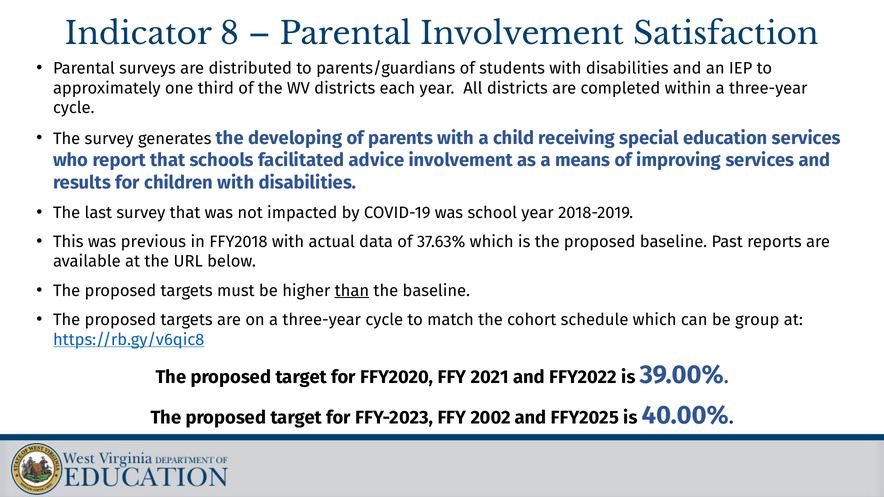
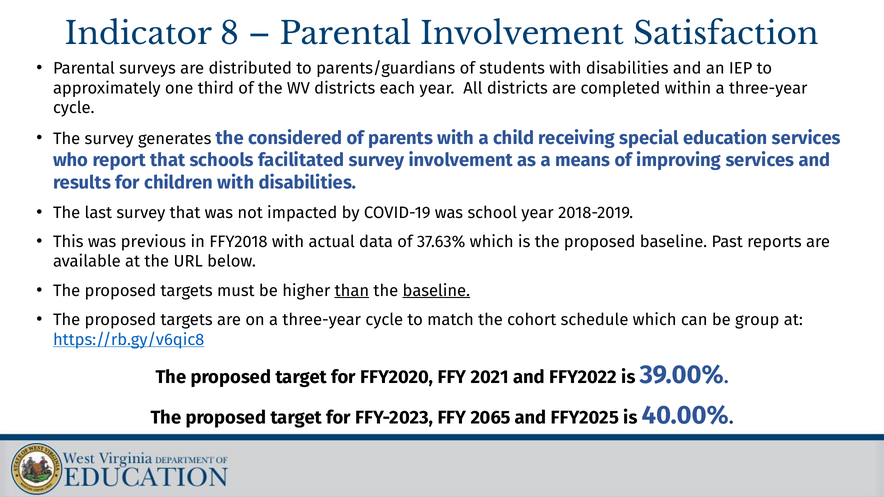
developing: developing -> considered
facilitated advice: advice -> survey
baseline at (436, 291) underline: none -> present
2002: 2002 -> 2065
